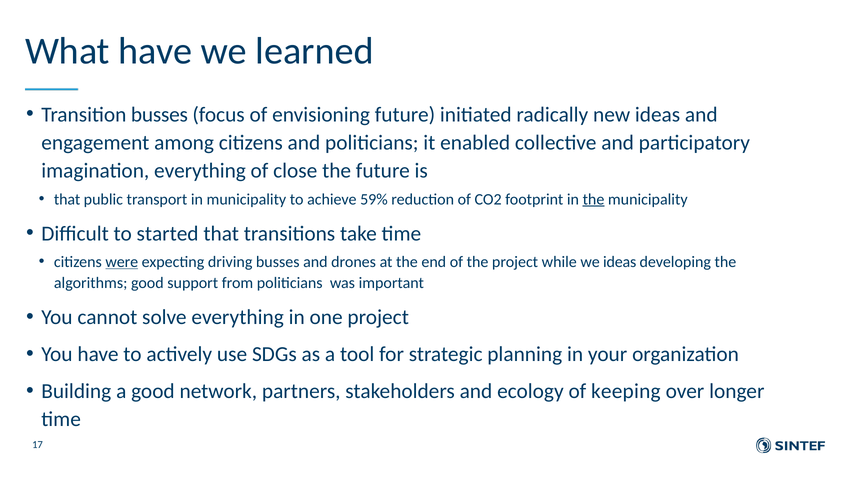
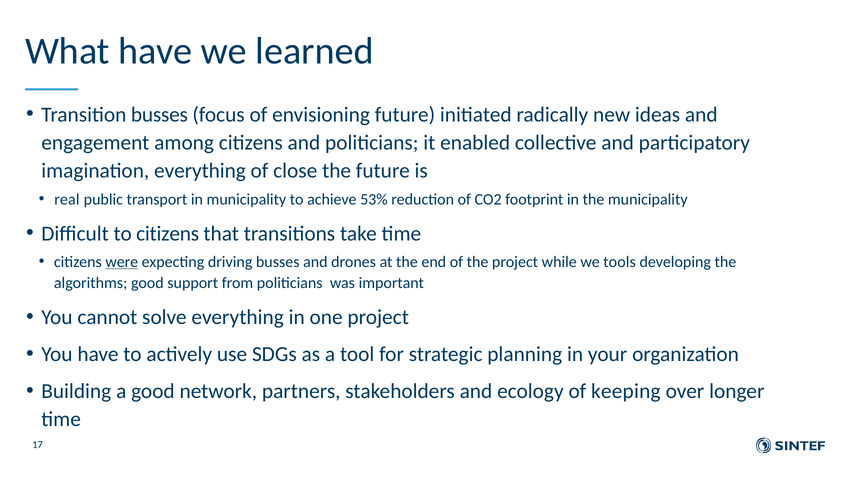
that at (67, 199): that -> real
59%: 59% -> 53%
the at (593, 199) underline: present -> none
to started: started -> citizens
we ideas: ideas -> tools
